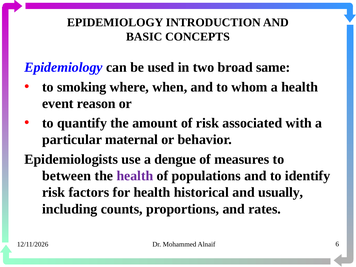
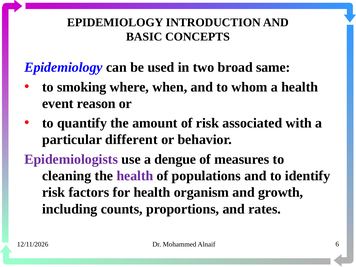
maternal: maternal -> different
Epidemiologists colour: black -> purple
between: between -> cleaning
historical: historical -> organism
usually: usually -> growth
